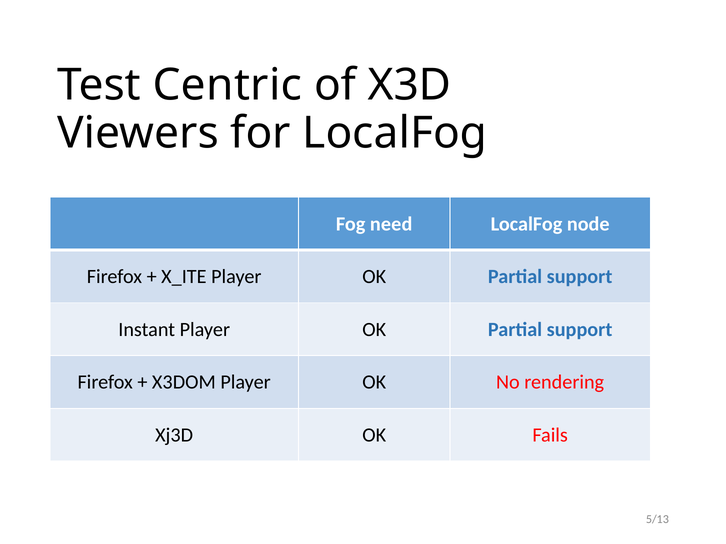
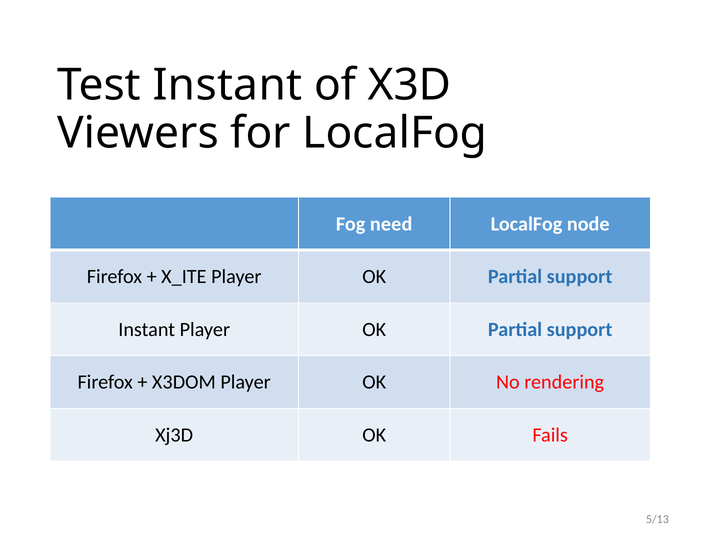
Test Centric: Centric -> Instant
